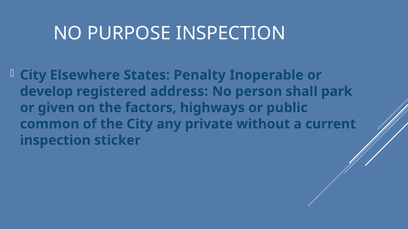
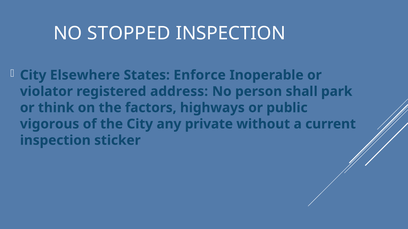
PURPOSE: PURPOSE -> STOPPED
Penalty: Penalty -> Enforce
develop: develop -> violator
given: given -> think
common: common -> vigorous
